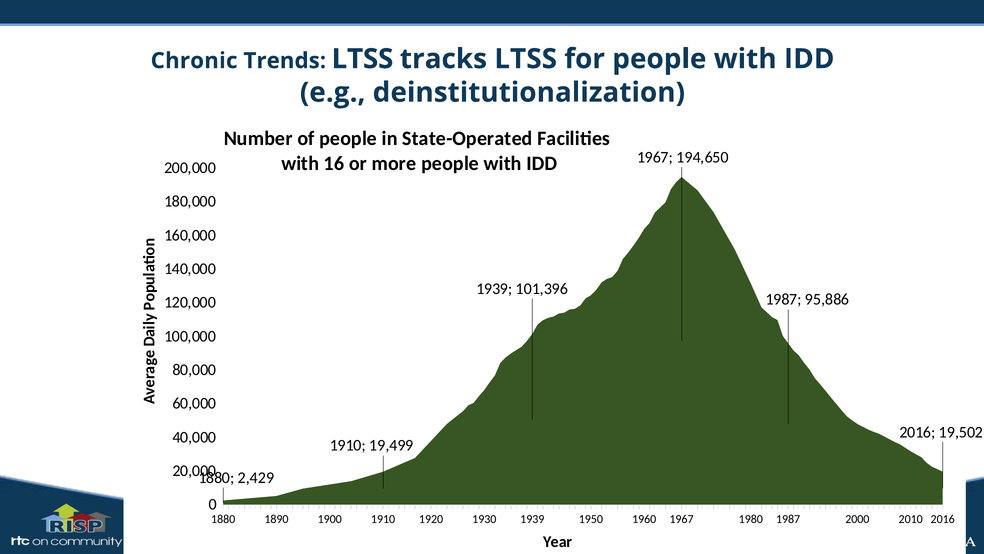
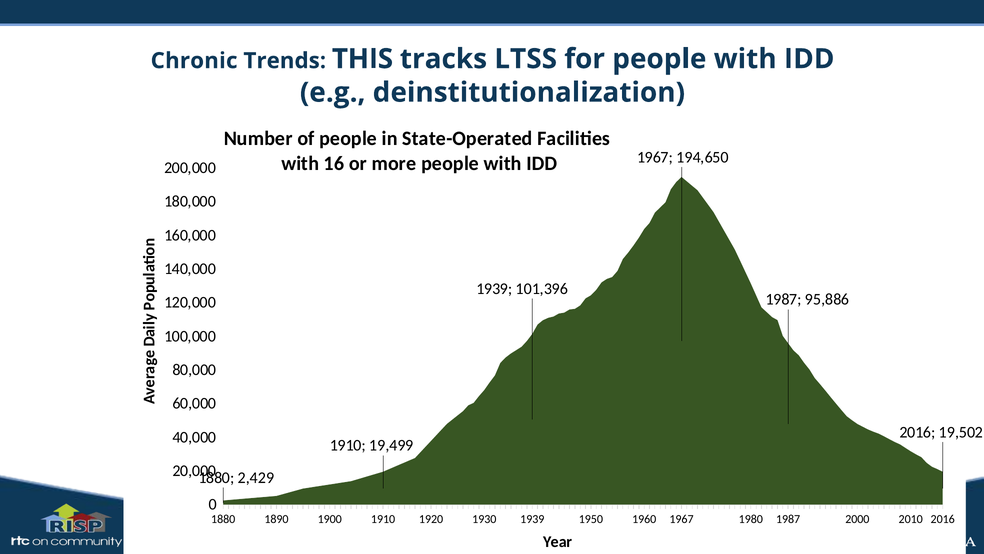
Trends LTSS: LTSS -> THIS
